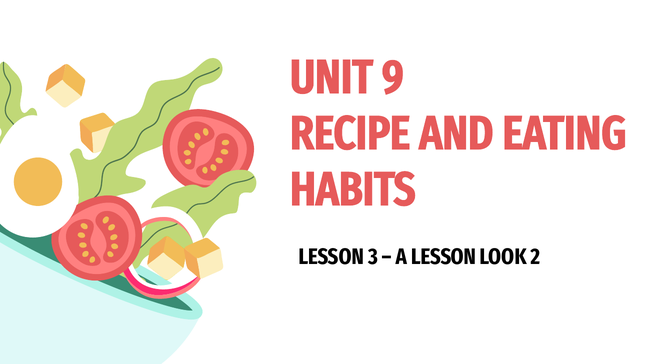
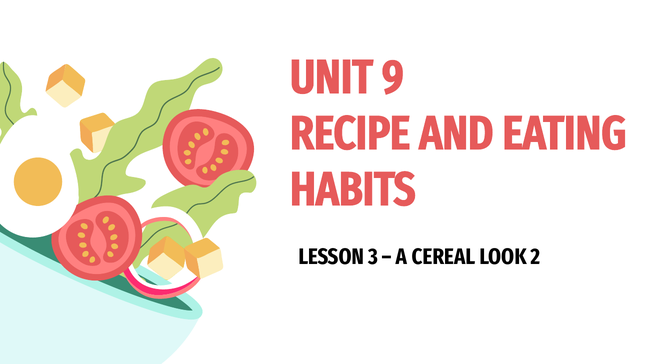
A LESSON: LESSON -> CEREAL
